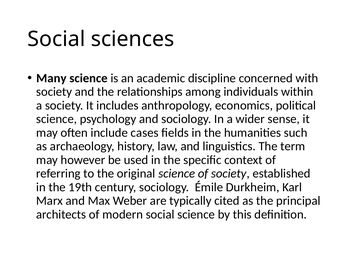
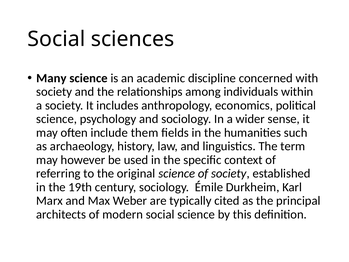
cases: cases -> them
